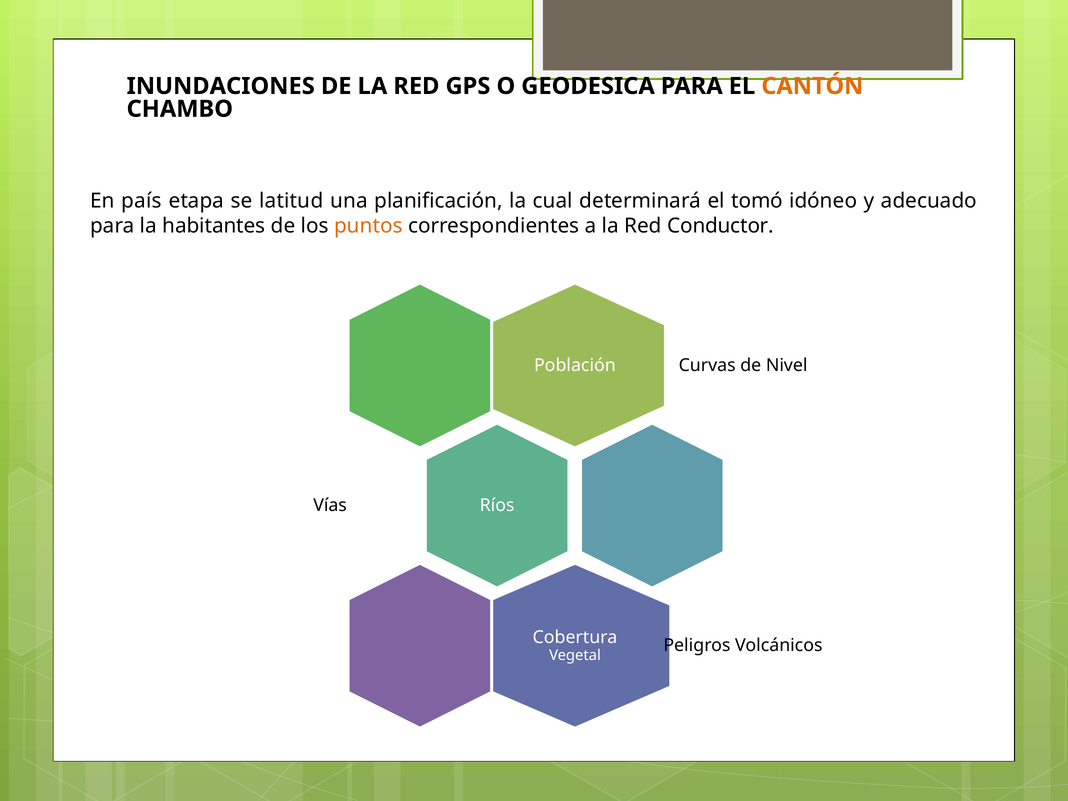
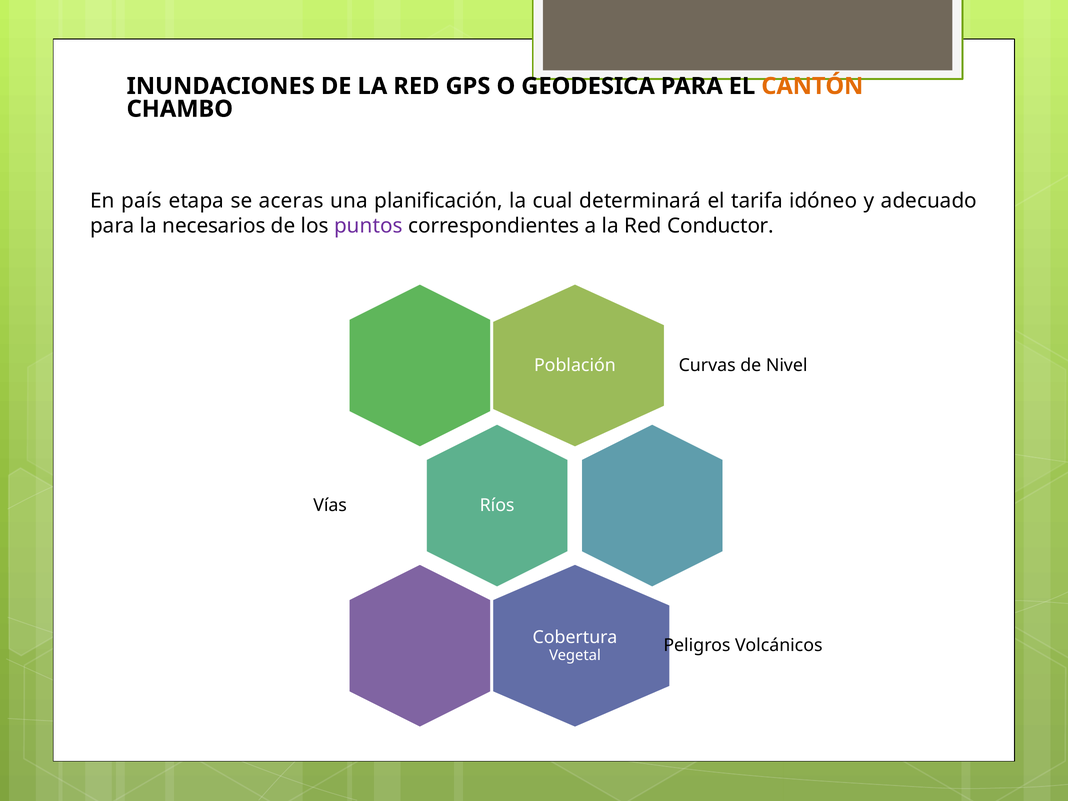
latitud: latitud -> aceras
tomó: tomó -> tarifa
habitantes: habitantes -> necesarios
puntos colour: orange -> purple
